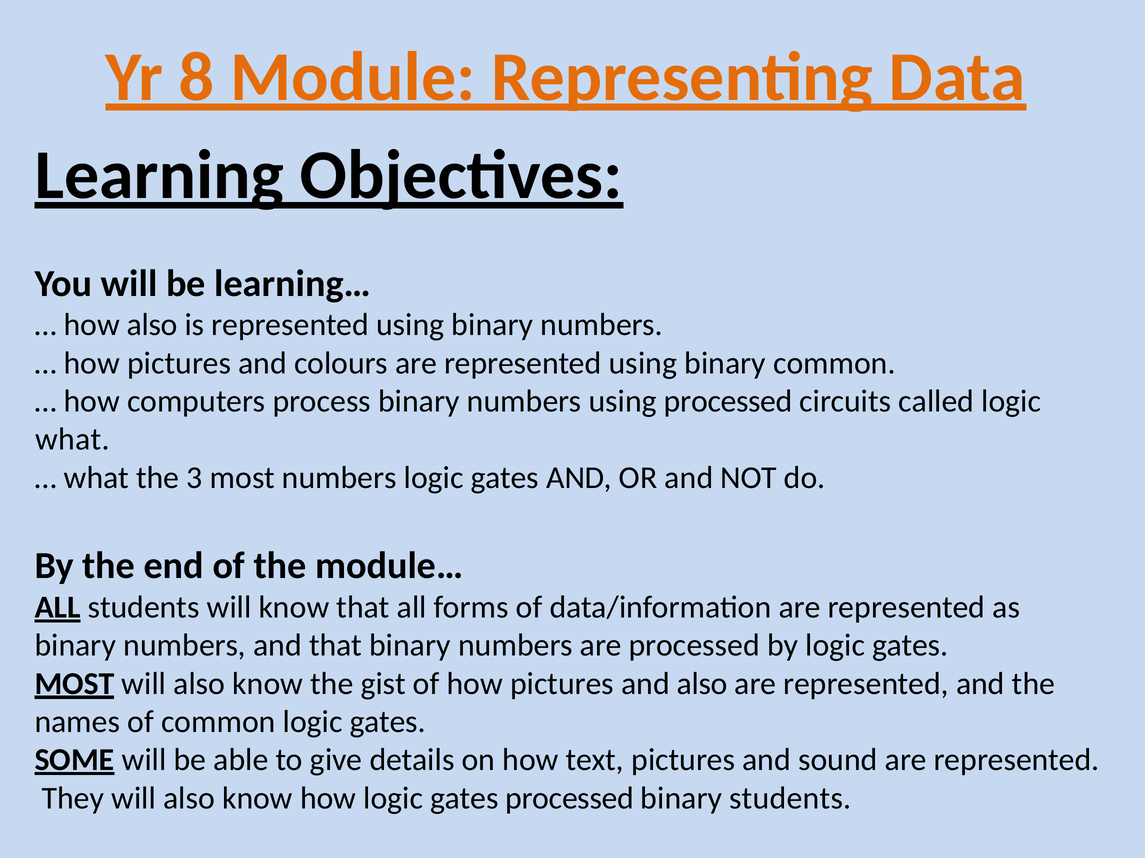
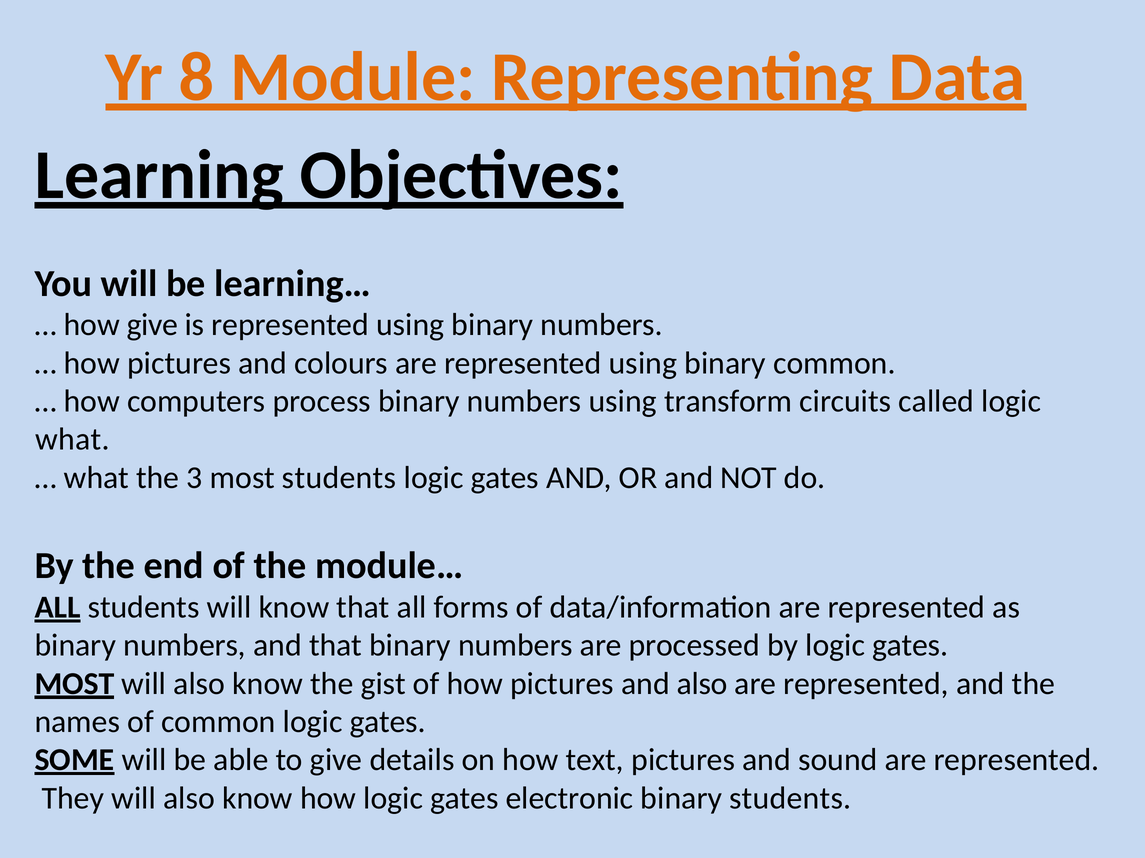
how also: also -> give
using processed: processed -> transform
most numbers: numbers -> students
gates processed: processed -> electronic
